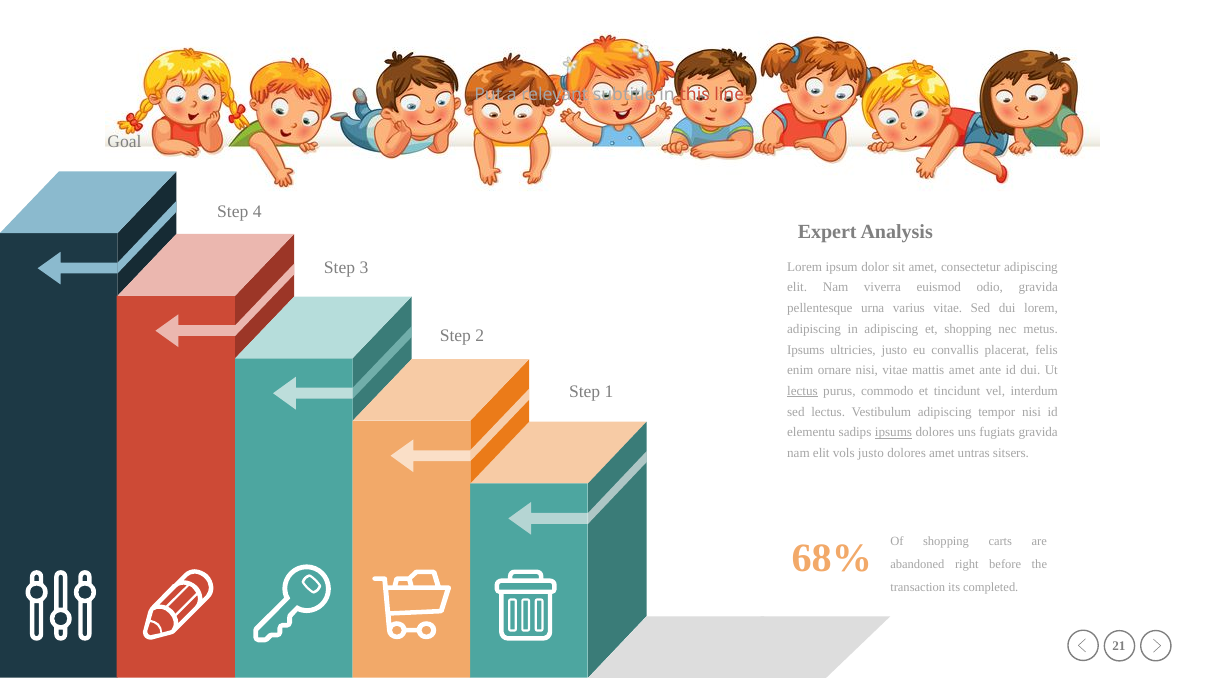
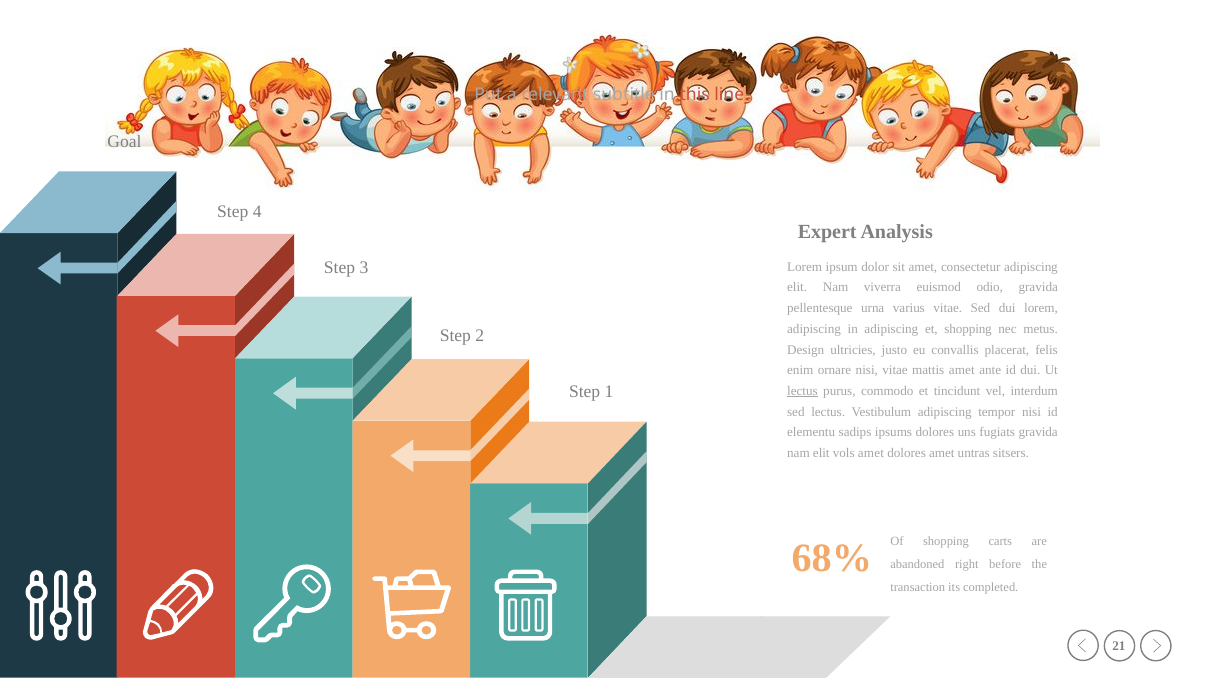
Ipsums at (806, 350): Ipsums -> Design
ipsums at (894, 432) underline: present -> none
vols justo: justo -> amet
